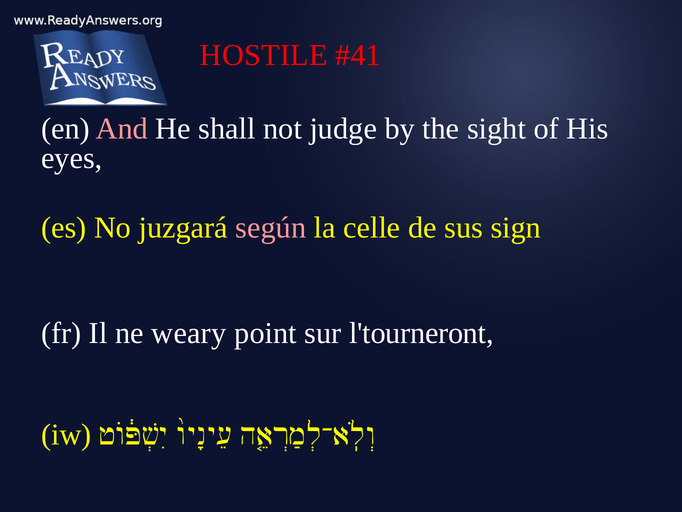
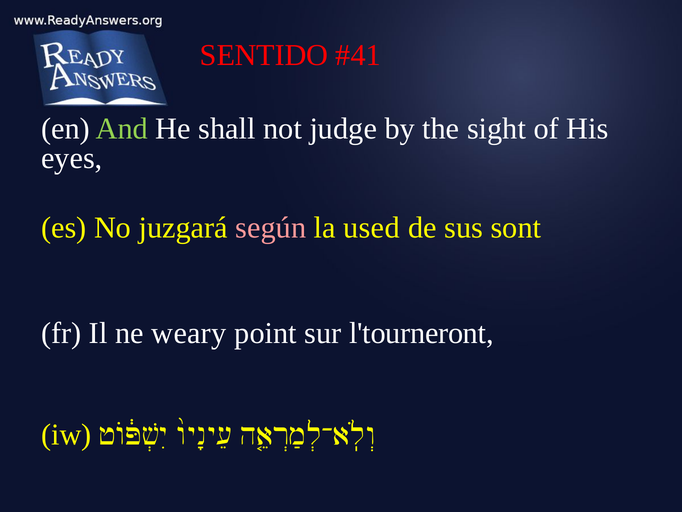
HOSTILE: HOSTILE -> SENTIDO
And colour: pink -> light green
celle: celle -> used
sign: sign -> sont
